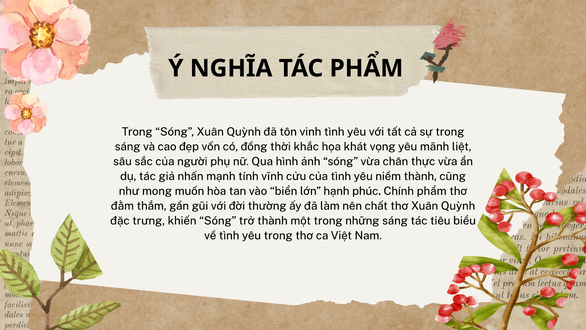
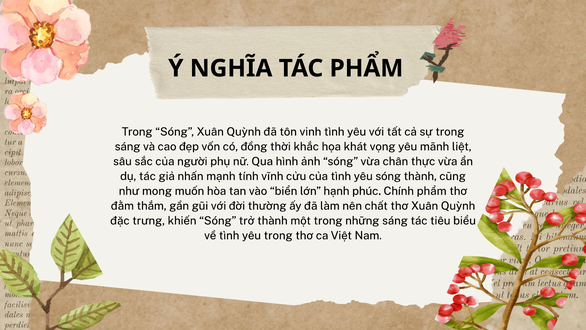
yêu niềm: niềm -> sóng
